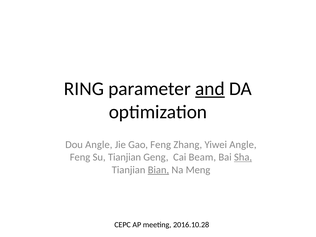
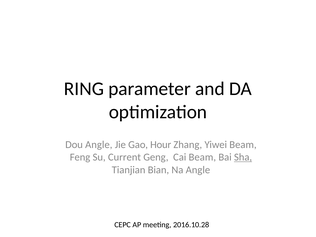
and underline: present -> none
Gao Feng: Feng -> Hour
Yiwei Angle: Angle -> Beam
Su Tianjian: Tianjian -> Current
Bian underline: present -> none
Na Meng: Meng -> Angle
